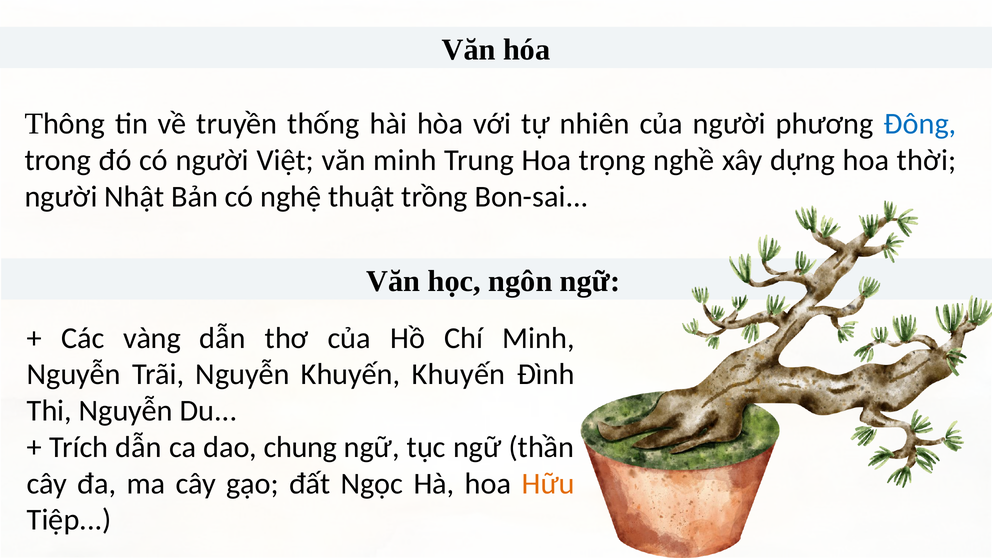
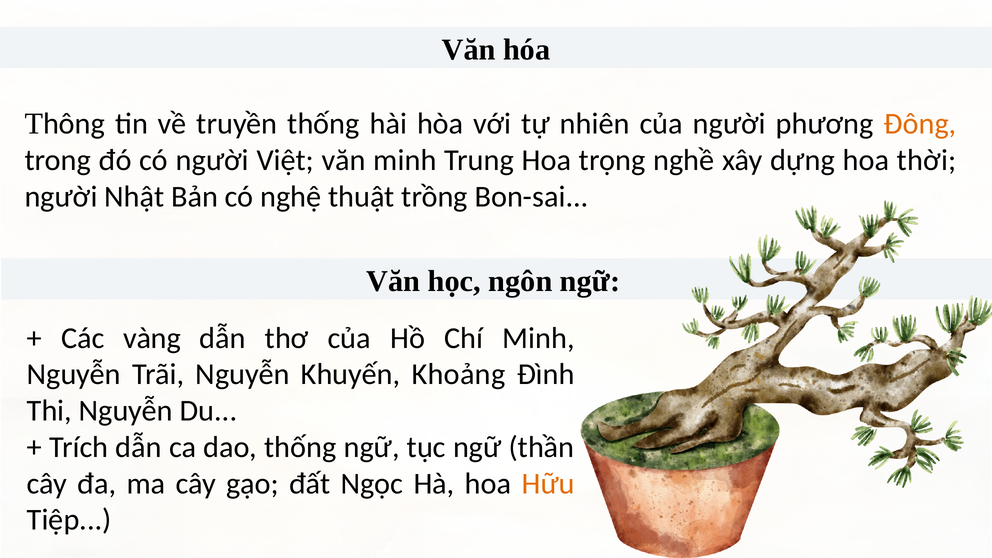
Đông colour: blue -> orange
Khuyến Khuyến: Khuyến -> Khoảng
dao chung: chung -> thống
